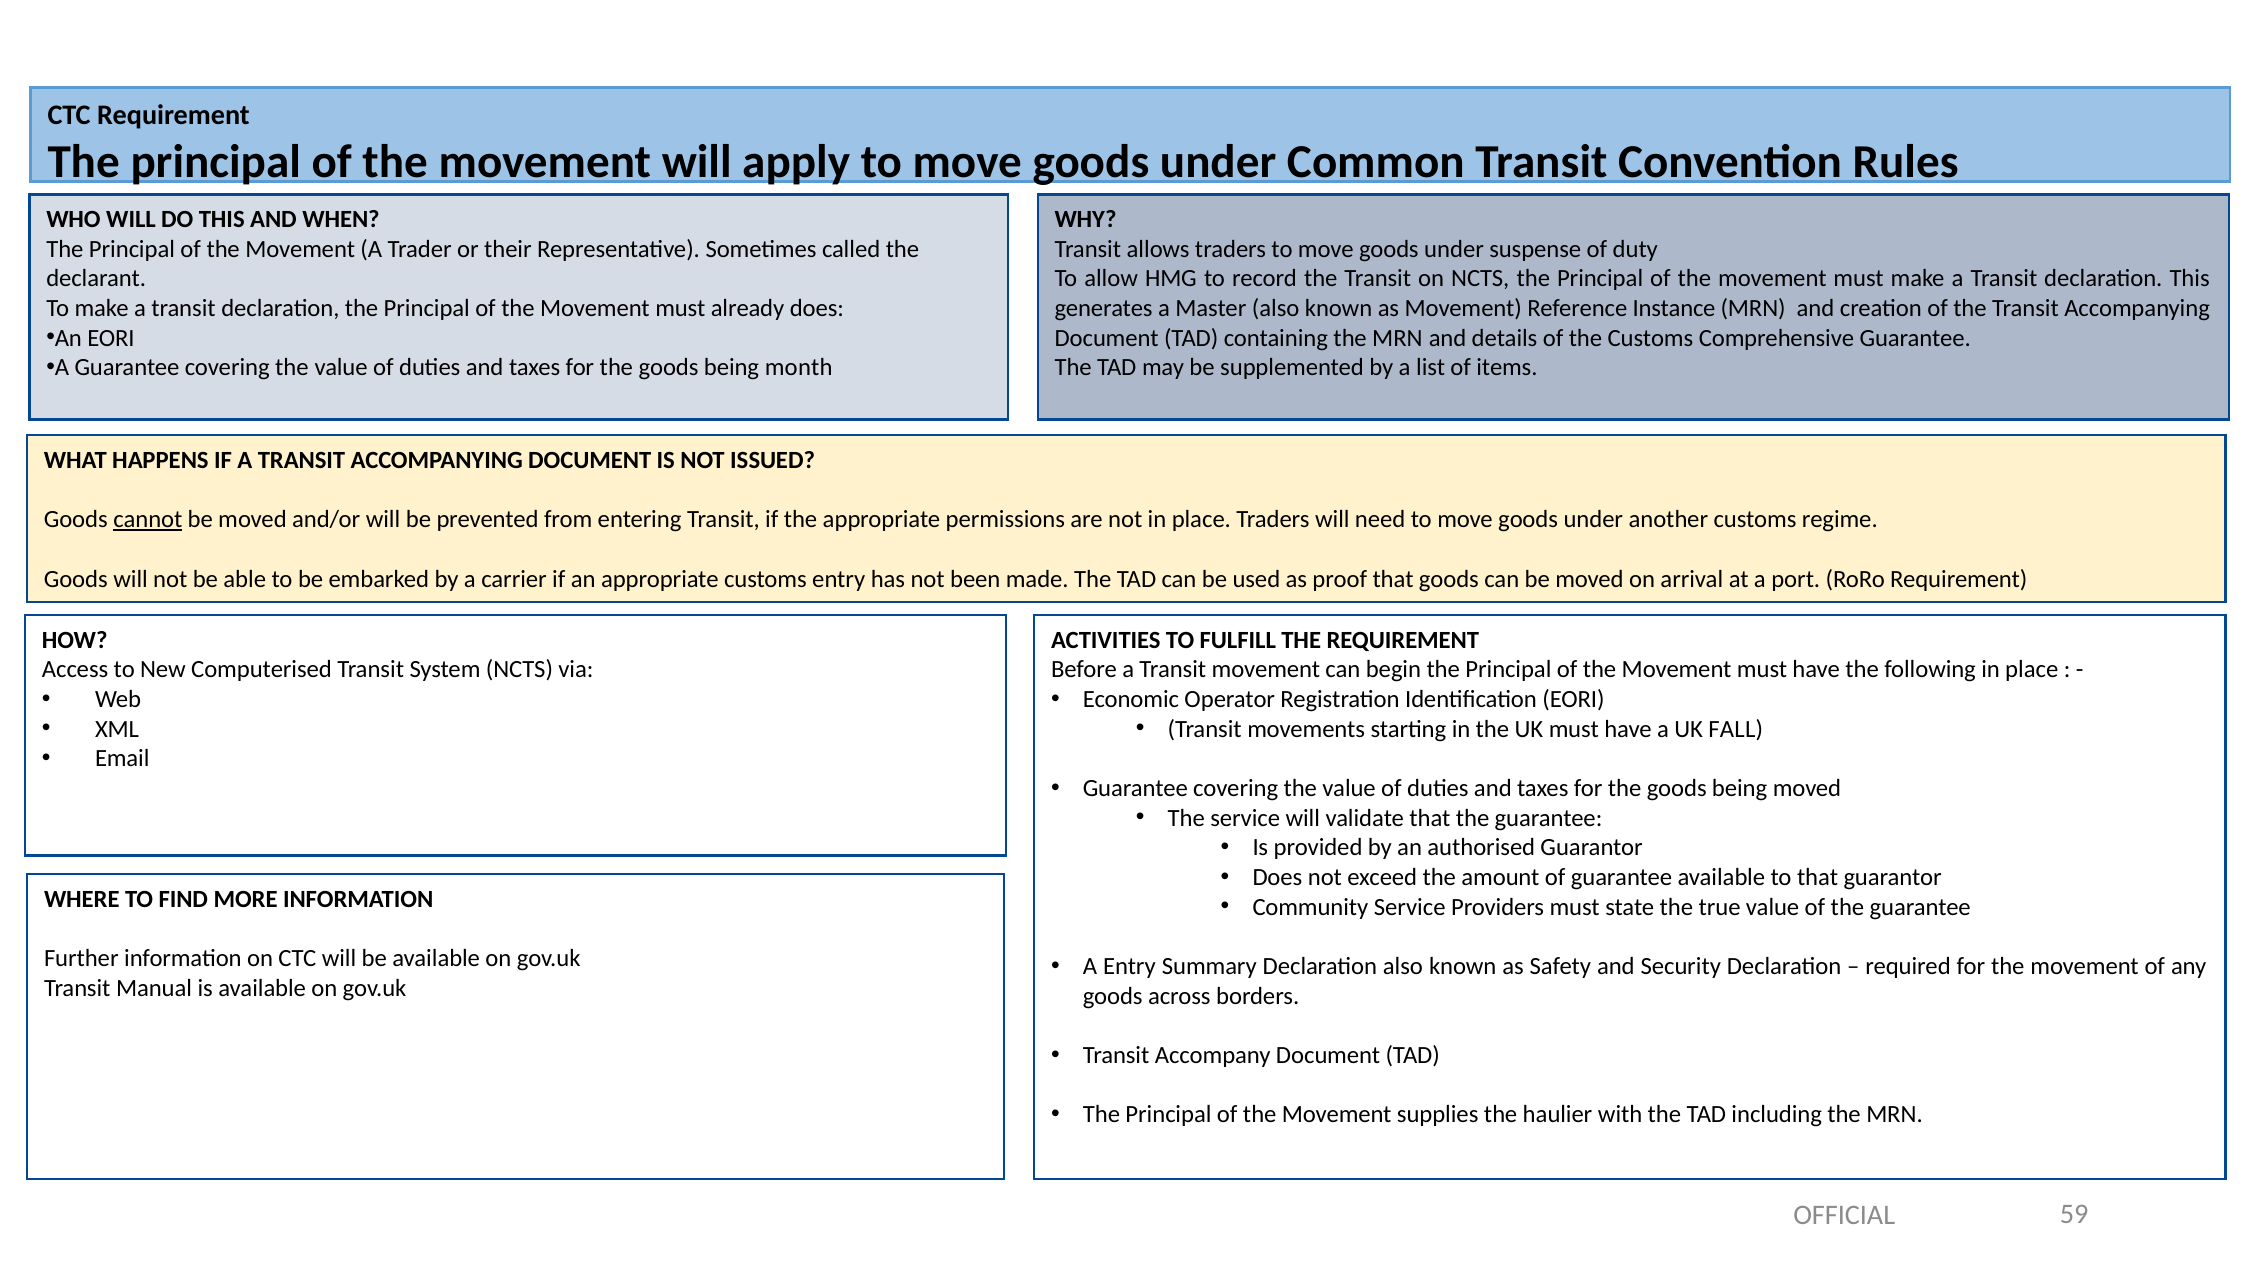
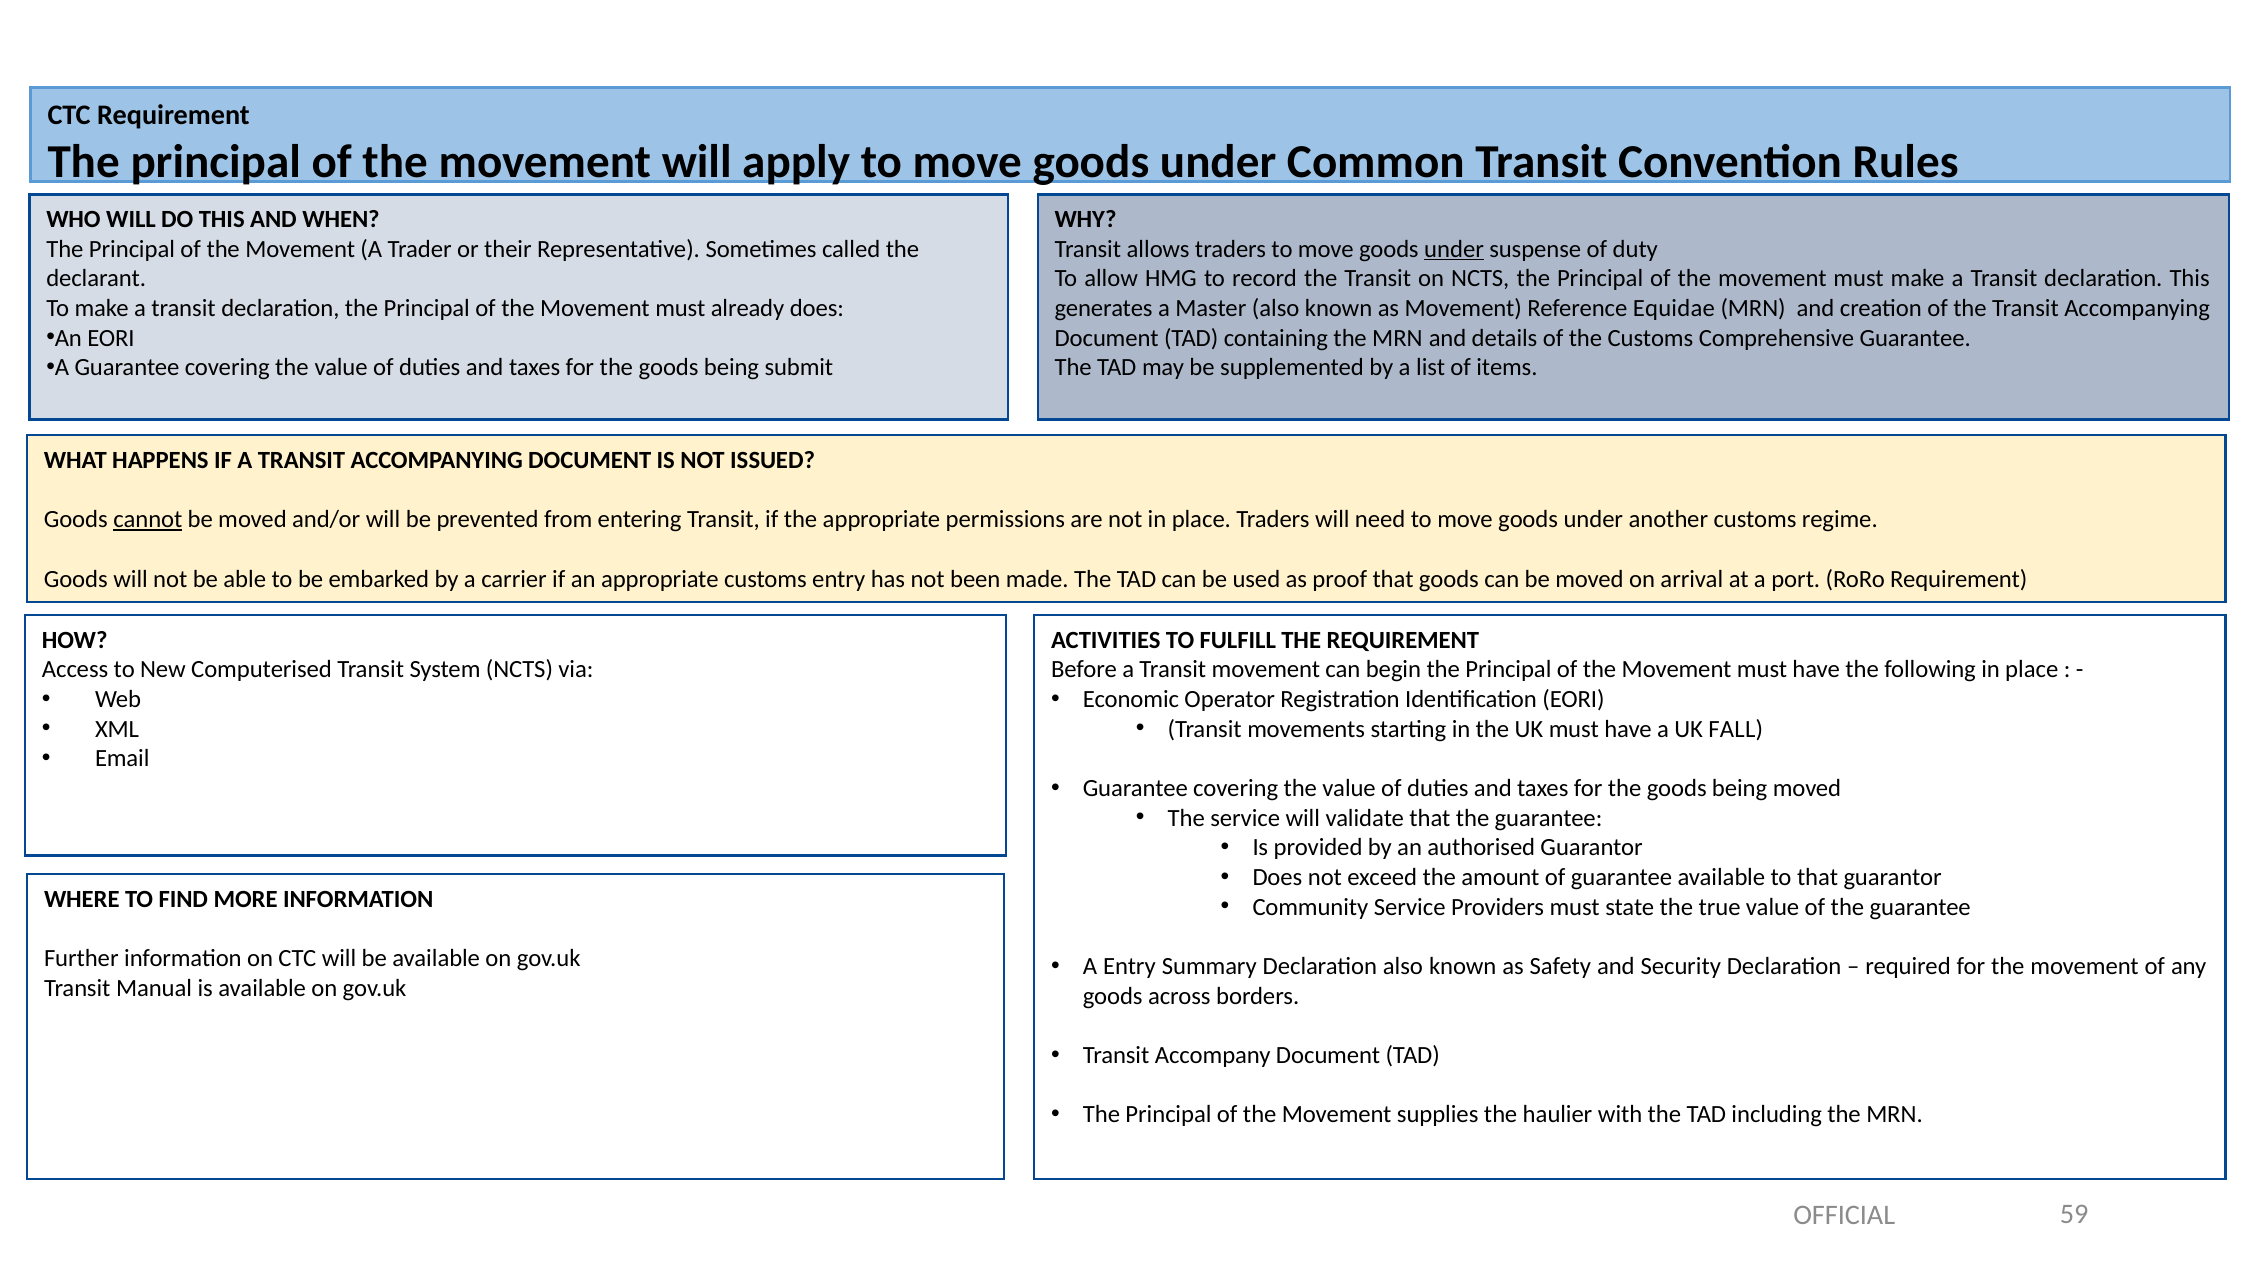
under at (1454, 249) underline: none -> present
Instance: Instance -> Equidae
month: month -> submit
